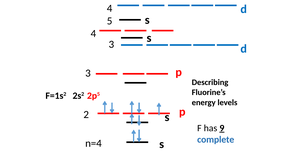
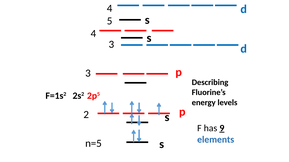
complete: complete -> elements
n=4: n=4 -> n=5
